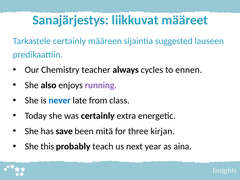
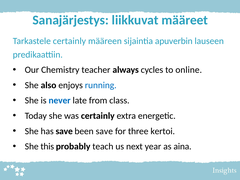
suggested: suggested -> apuverbin
ennen: ennen -> online
running colour: purple -> blue
been mitä: mitä -> save
kirjan: kirjan -> kertoi
